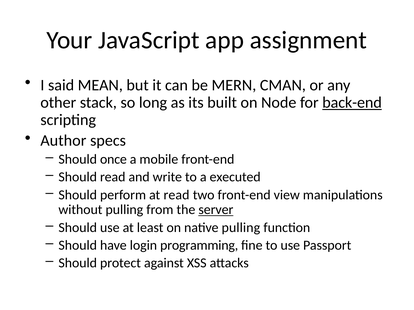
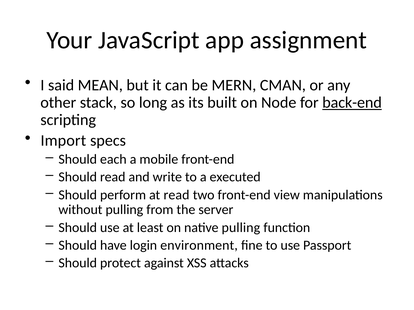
Author: Author -> Import
once: once -> each
server underline: present -> none
programming: programming -> environment
